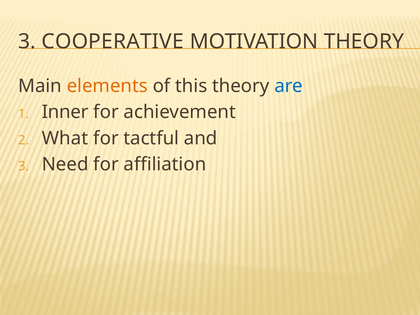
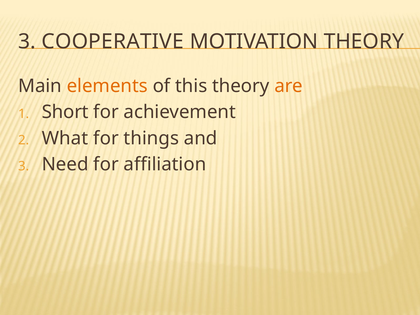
are colour: blue -> orange
Inner: Inner -> Short
tactful: tactful -> things
